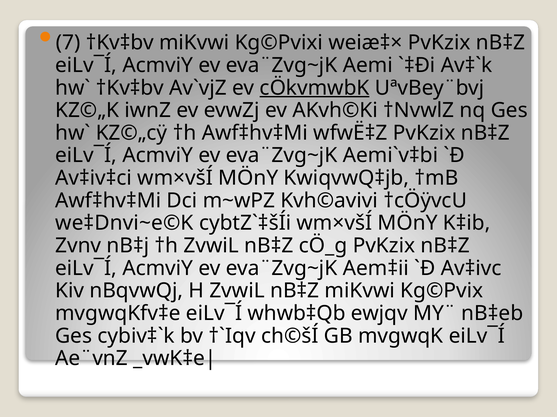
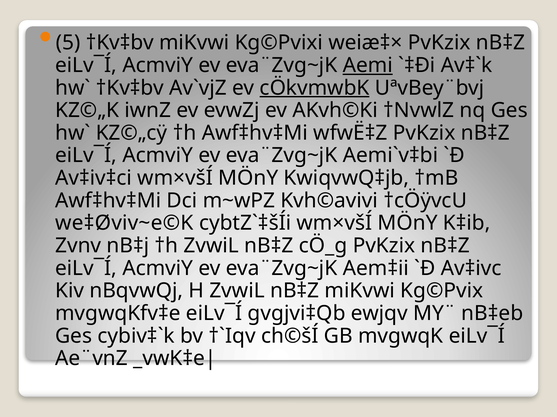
7: 7 -> 5
Aemi underline: none -> present
we‡Dnvi~e©K: we‡Dnvi~e©K -> we‡Øviv~e©K
whwb‡Qb: whwb‡Qb -> gvgjvi‡Qb
